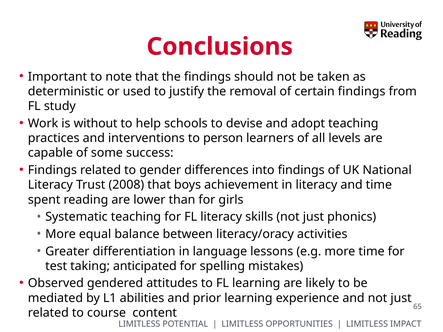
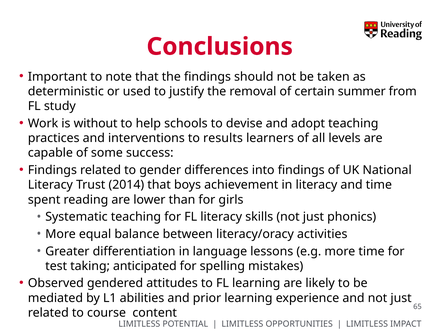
certain findings: findings -> summer
person: person -> results
2008: 2008 -> 2014
